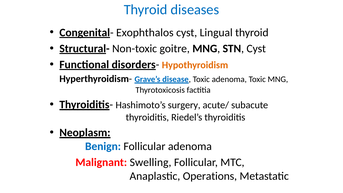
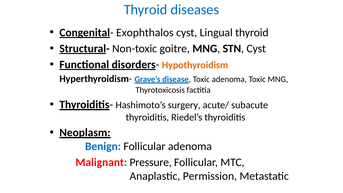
Swelling: Swelling -> Pressure
Operations: Operations -> Permission
